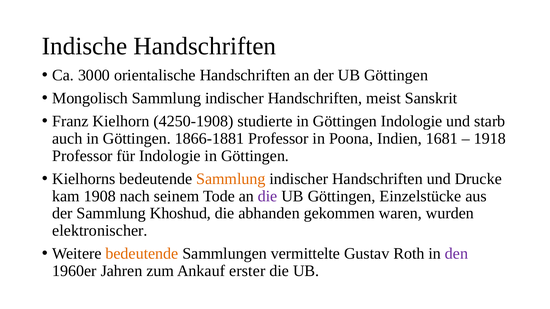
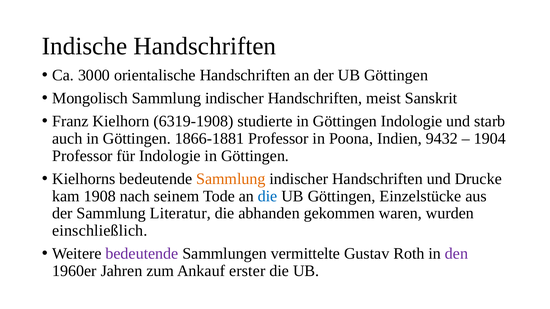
4250-1908: 4250-1908 -> 6319-1908
1681: 1681 -> 9432
1918: 1918 -> 1904
die at (268, 196) colour: purple -> blue
Khoshud: Khoshud -> Literatur
elektronischer: elektronischer -> einschließlich
bedeutende at (142, 254) colour: orange -> purple
